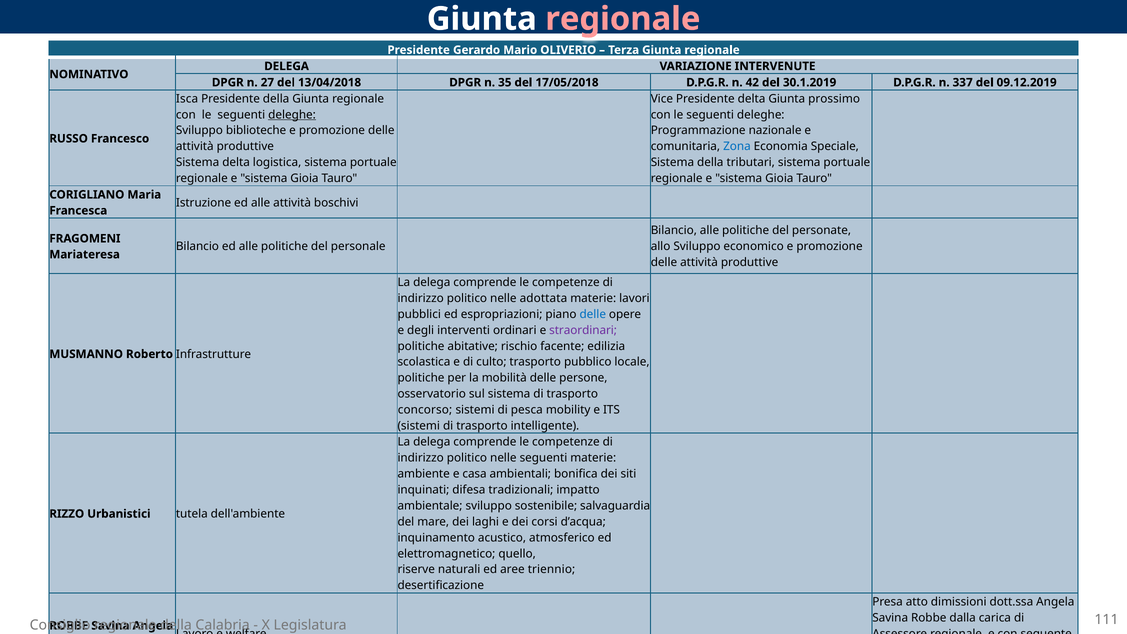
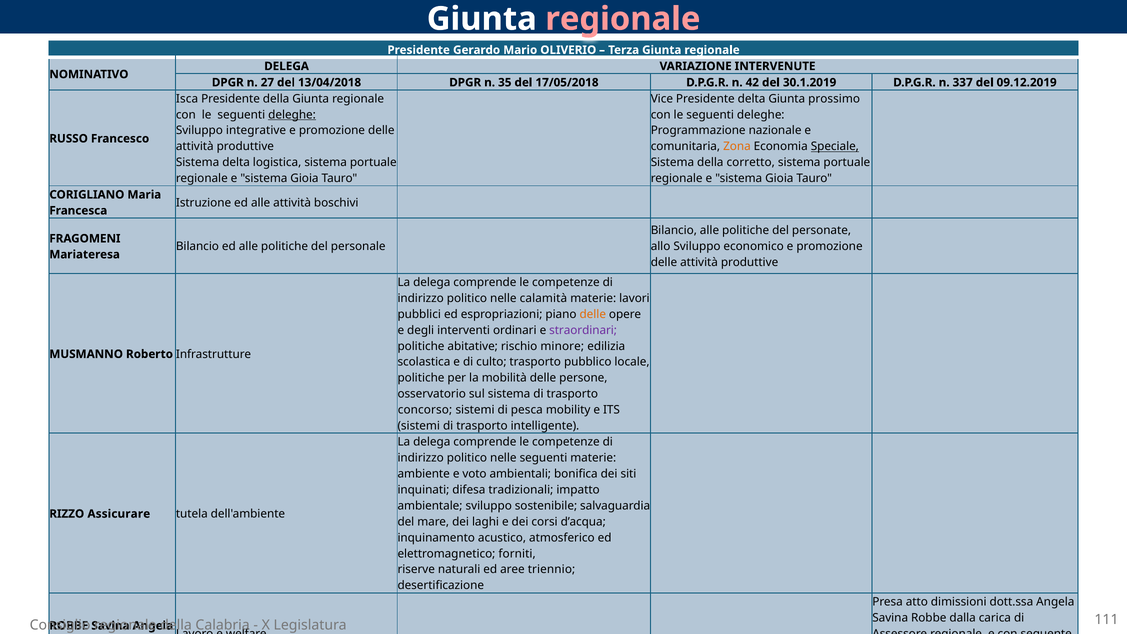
biblioteche: biblioteche -> integrative
Zona colour: blue -> orange
Speciale underline: none -> present
tributari: tributari -> corretto
adottata: adottata -> calamità
delle at (593, 314) colour: blue -> orange
facente: facente -> minore
casa: casa -> voto
Urbanistici: Urbanistici -> Assicurare
quello: quello -> forniti
